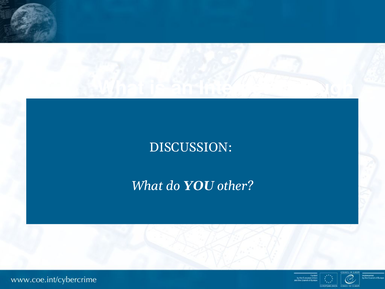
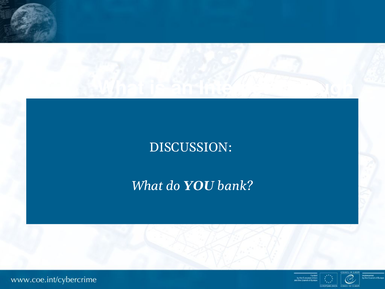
other: other -> bank
